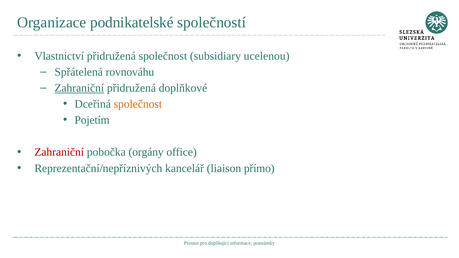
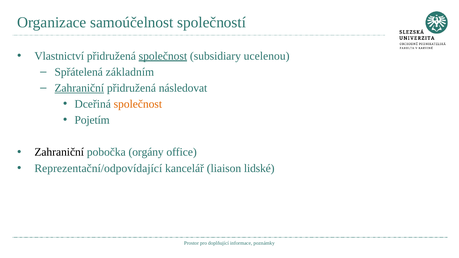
podnikatelské: podnikatelské -> samoúčelnost
společnost at (163, 56) underline: none -> present
rovnováhu: rovnováhu -> základním
doplňkové: doplňkové -> následovat
Zahraniční at (59, 152) colour: red -> black
Reprezentační/nepříznivých: Reprezentační/nepříznivých -> Reprezentační/odpovídající
přímo: přímo -> lidské
